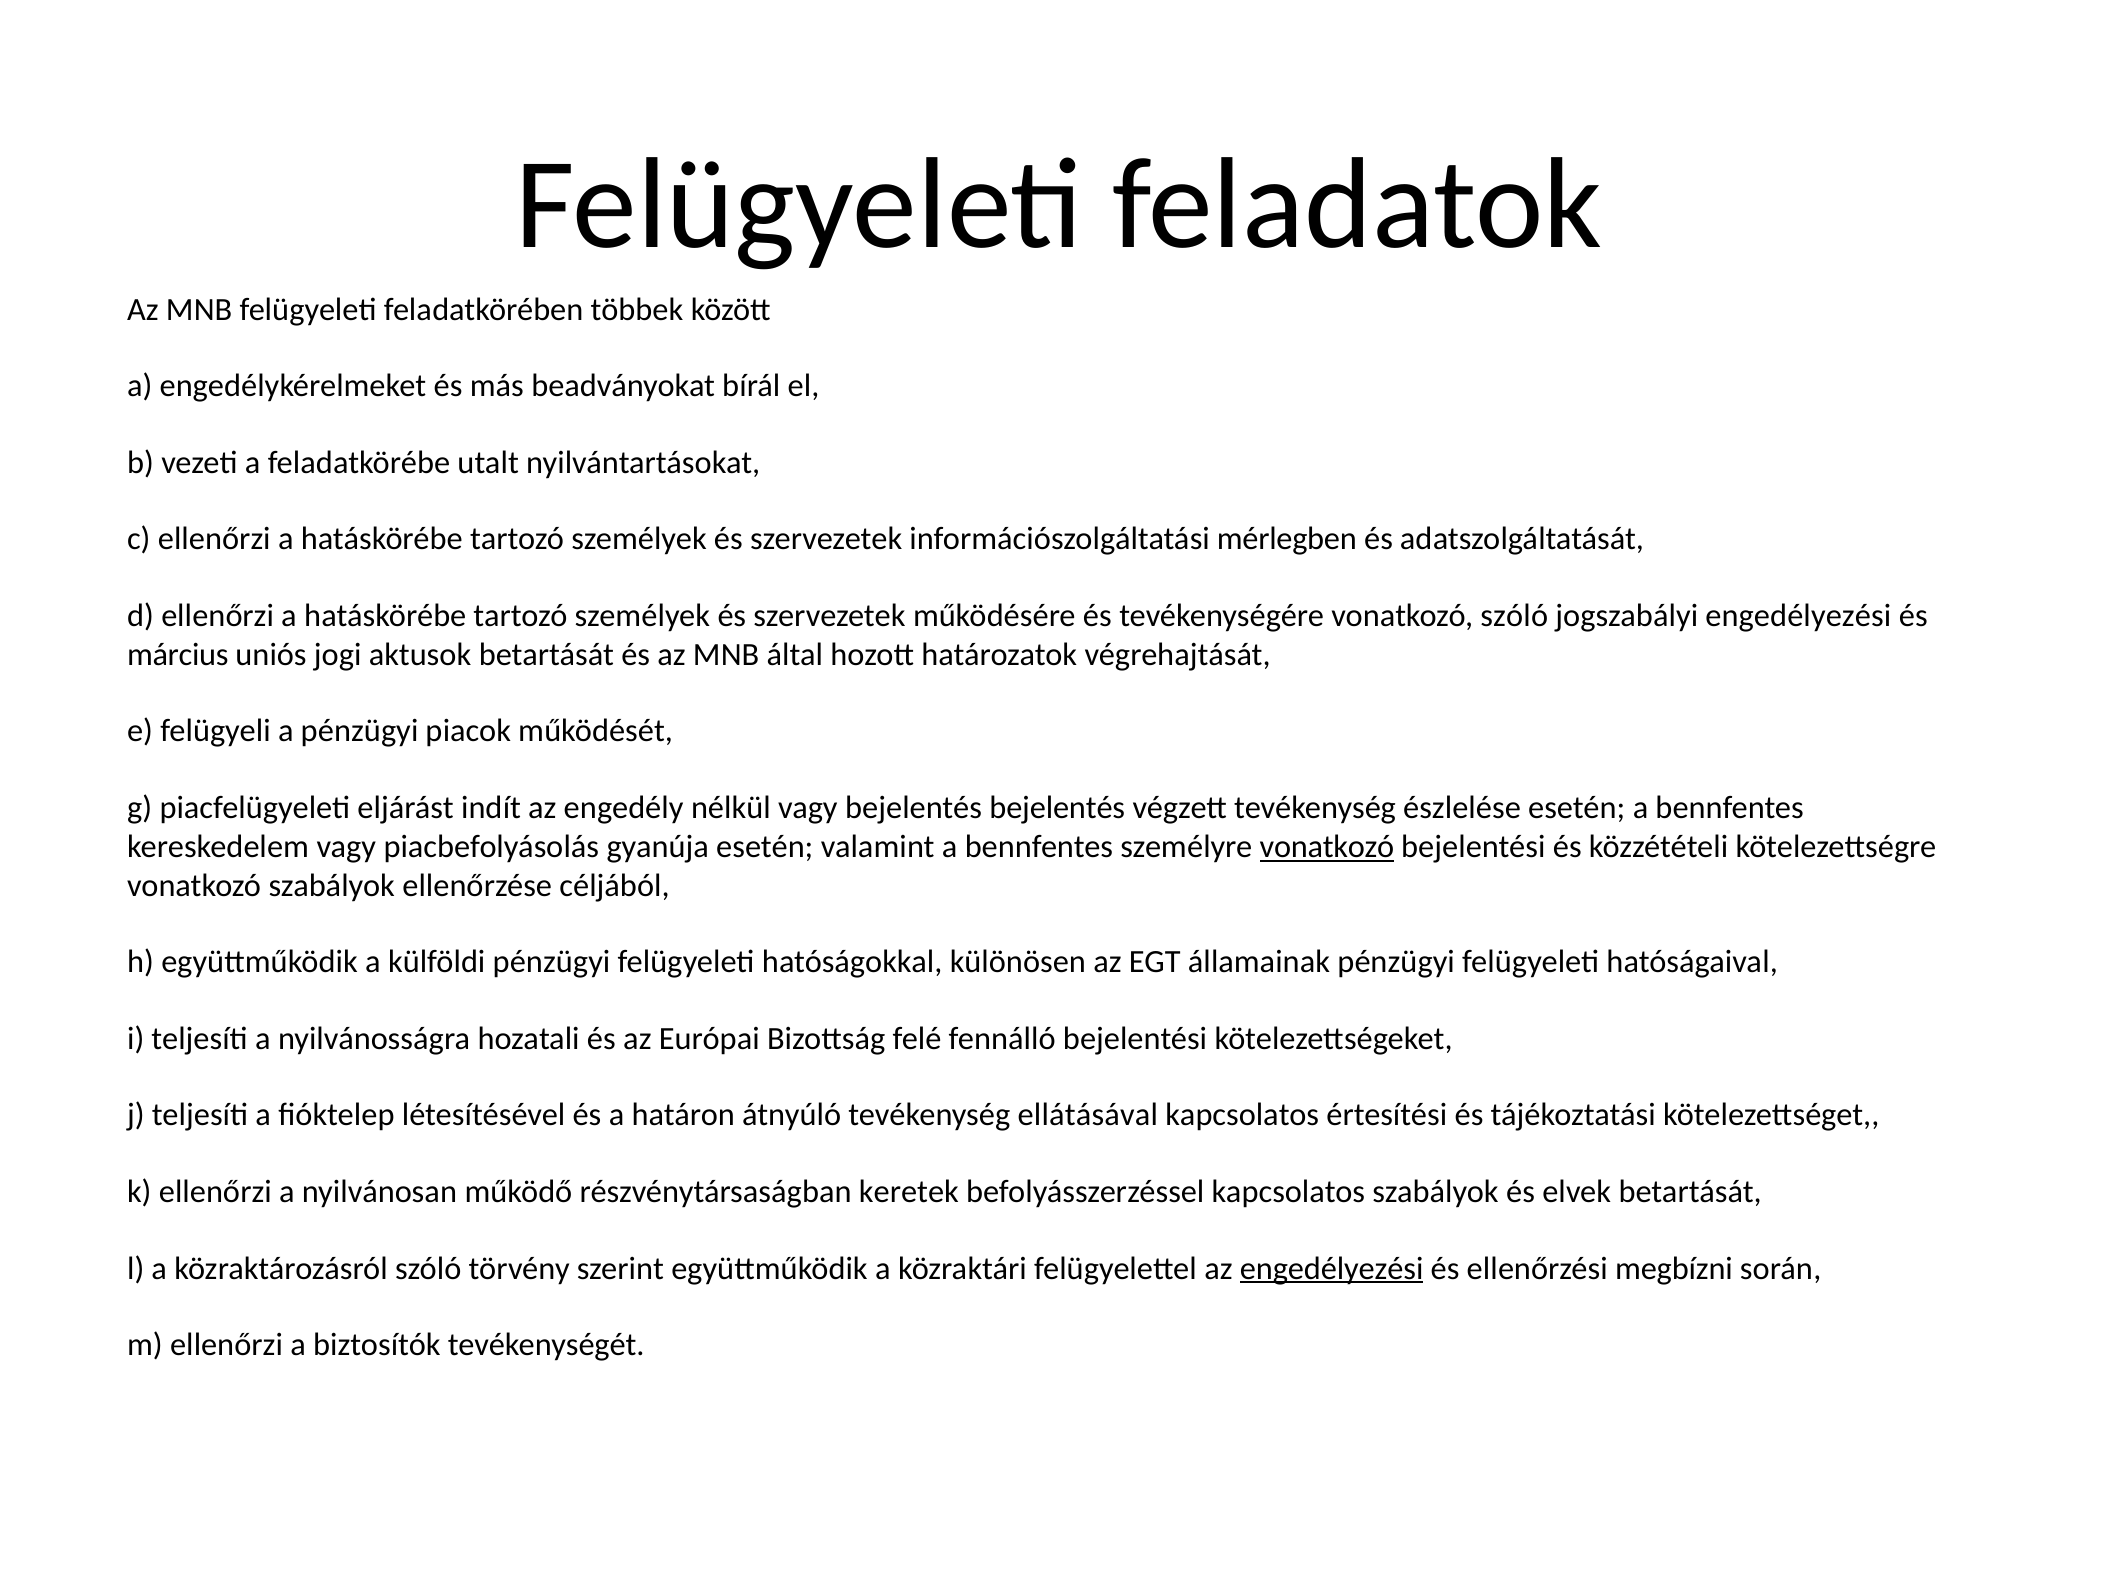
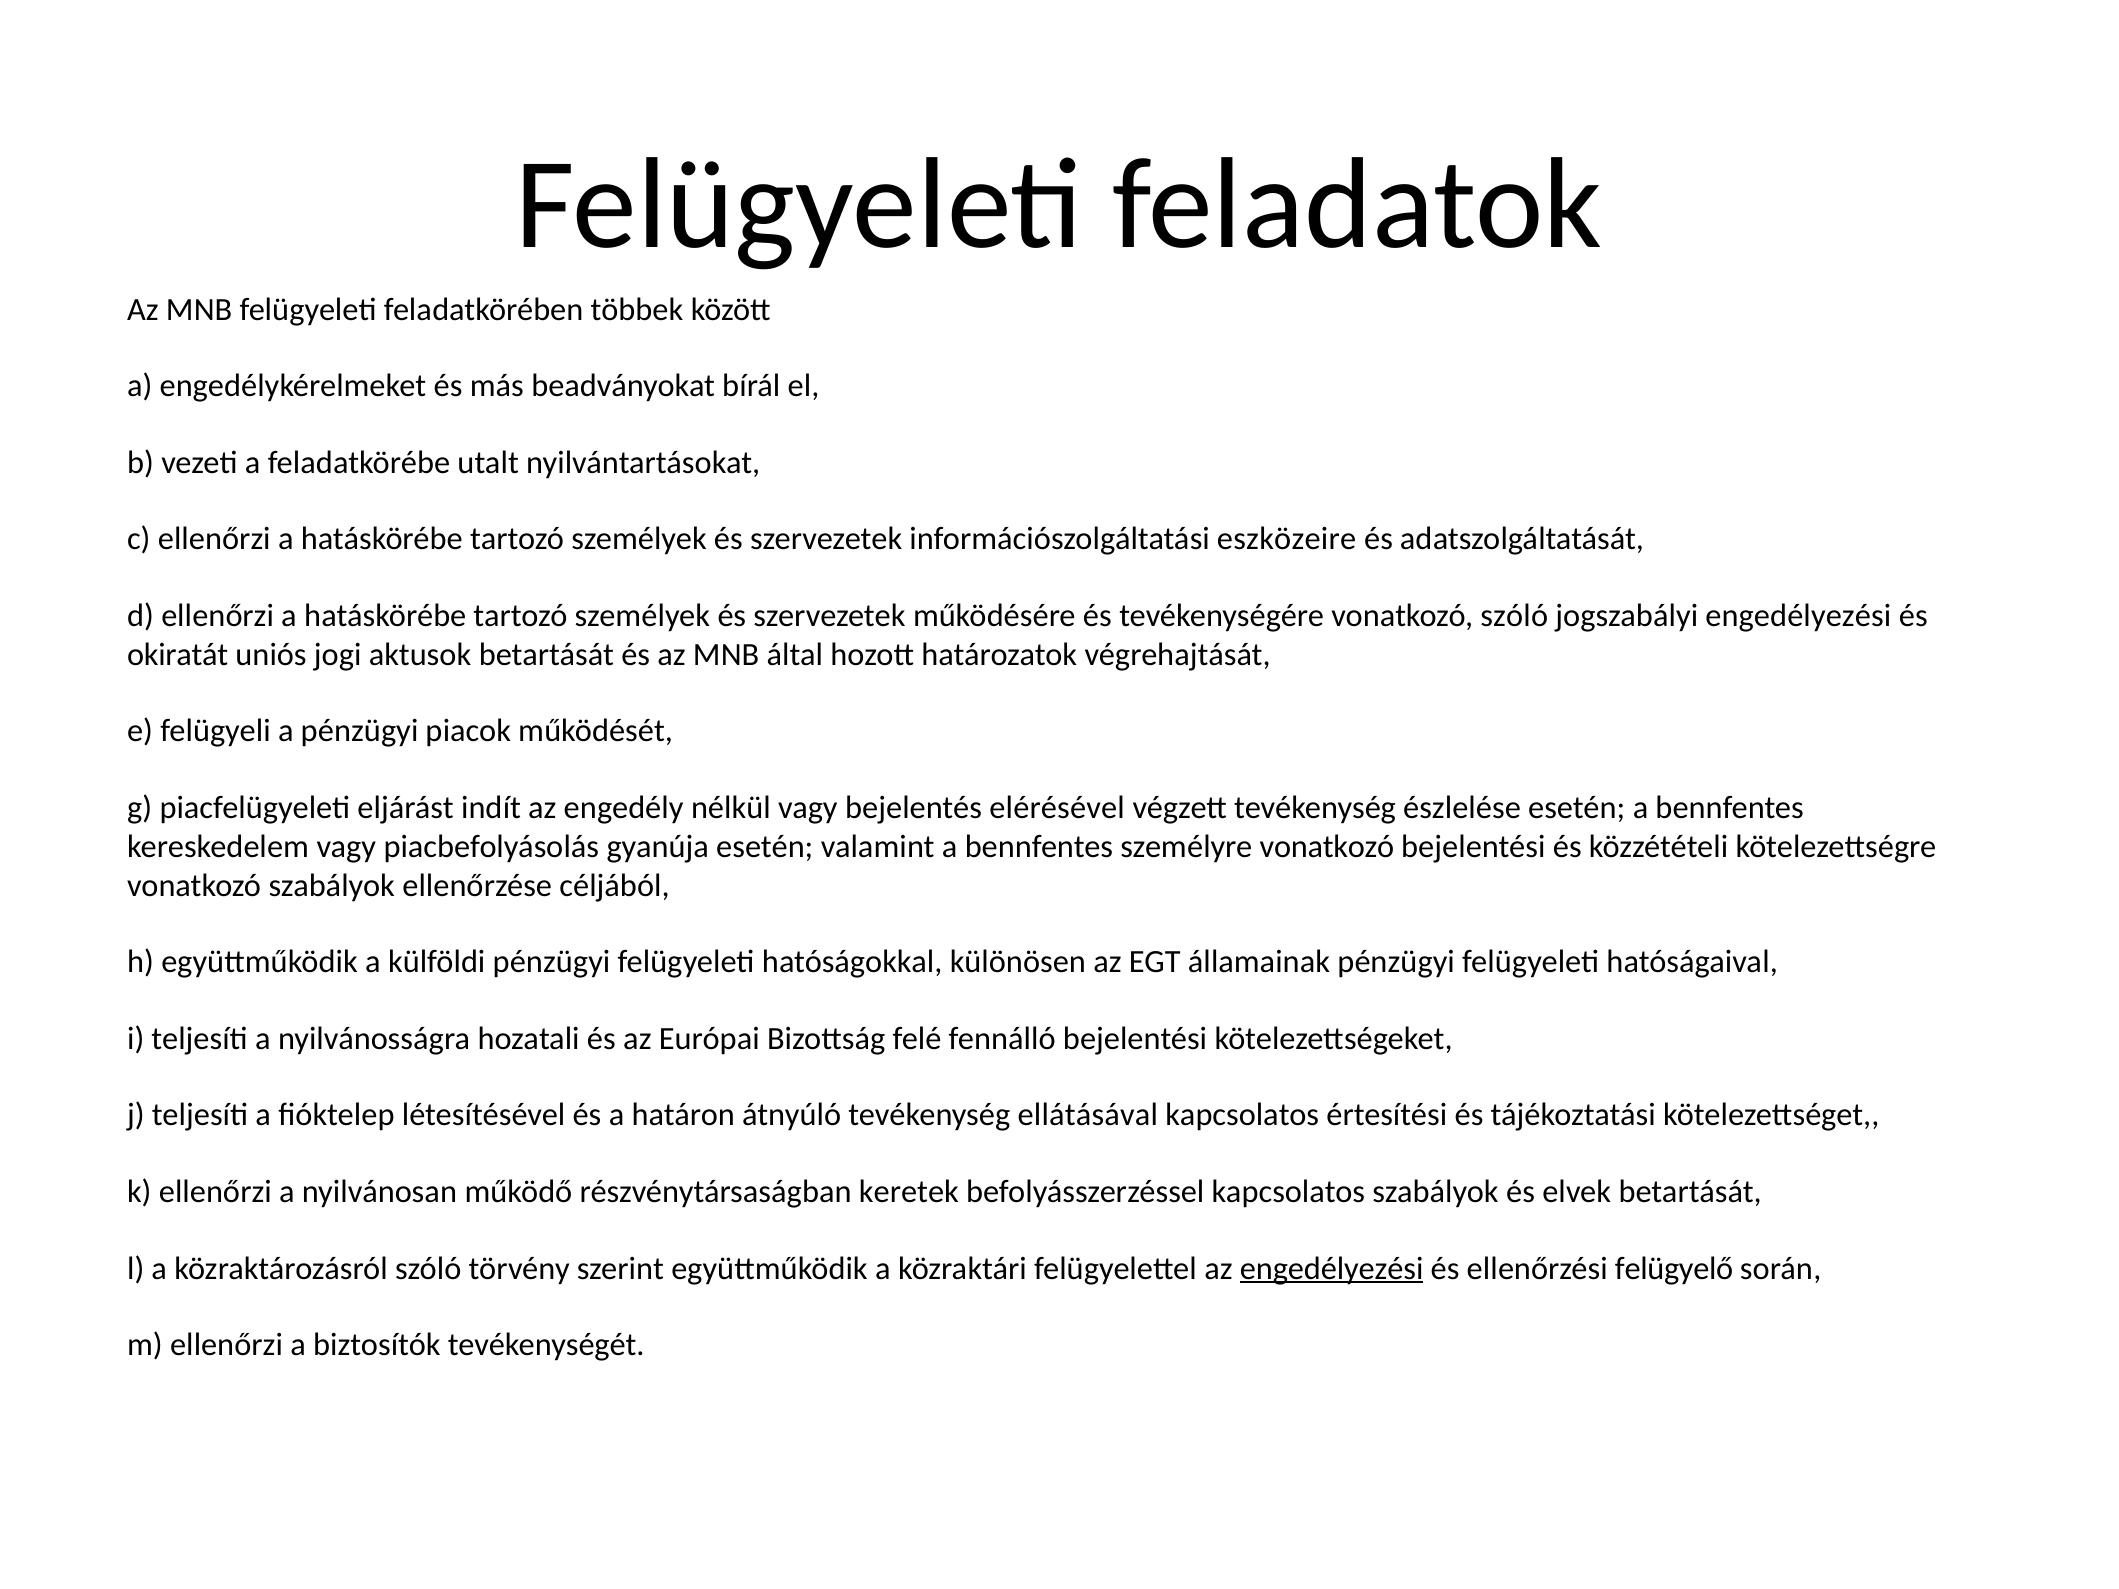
mérlegben: mérlegben -> eszközeire
március: március -> okiratát
bejelentés bejelentés: bejelentés -> elérésével
vonatkozó at (1327, 847) underline: present -> none
megbízni: megbízni -> felügyelő
